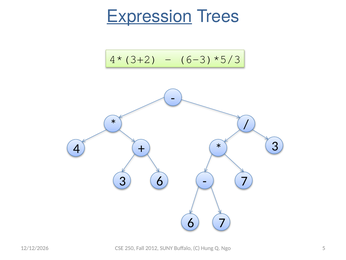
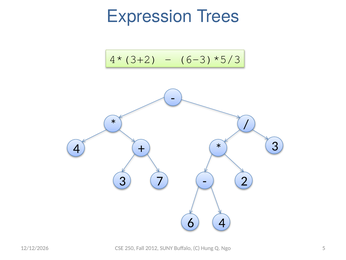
Expression underline: present -> none
3 6: 6 -> 7
7 at (244, 181): 7 -> 2
6 7: 7 -> 4
